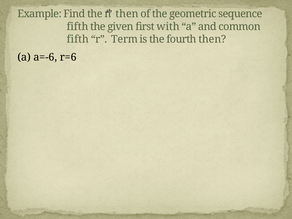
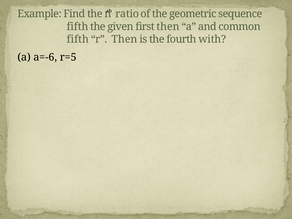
then at (127, 14): then -> ratio
first with: with -> then
r Term: Term -> Then
fourth then: then -> with
r=6: r=6 -> r=5
